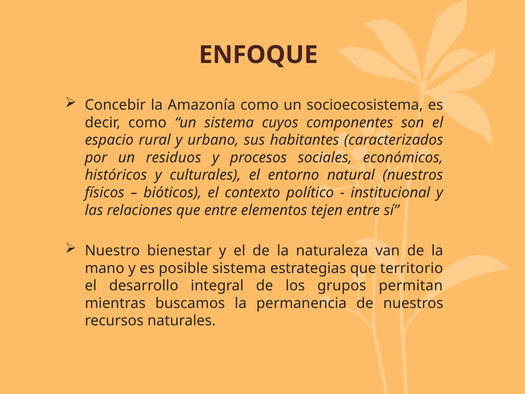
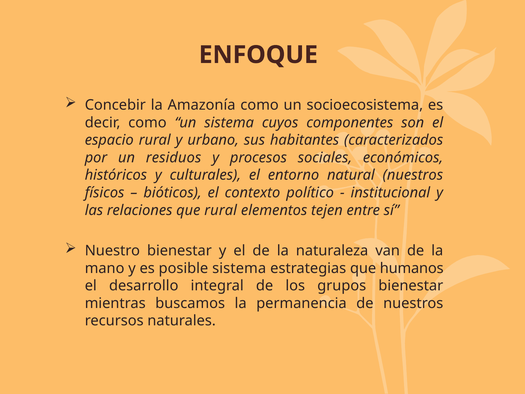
que entre: entre -> rural
territorio: territorio -> humanos
grupos permitan: permitan -> bienestar
